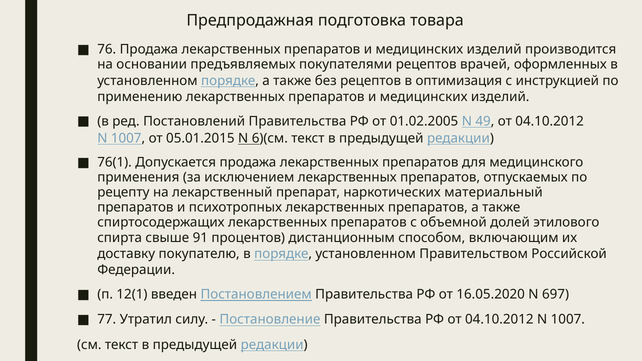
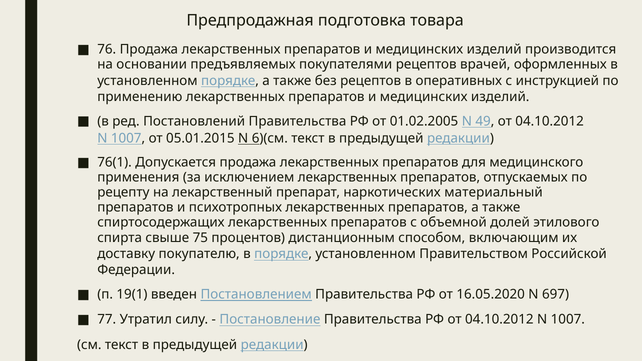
оптимизация: оптимизация -> оперативных
91: 91 -> 75
12(1: 12(1 -> 19(1
